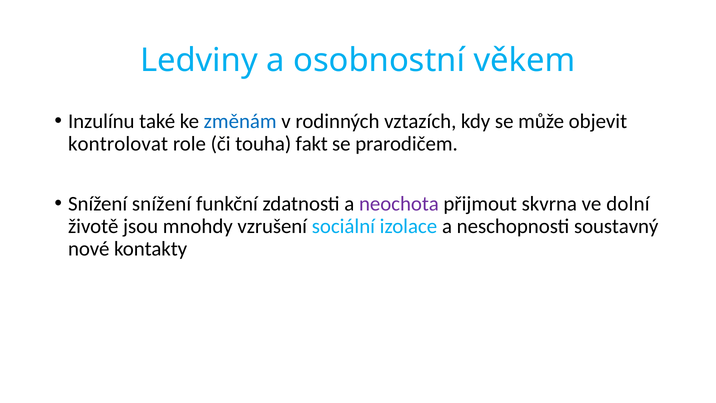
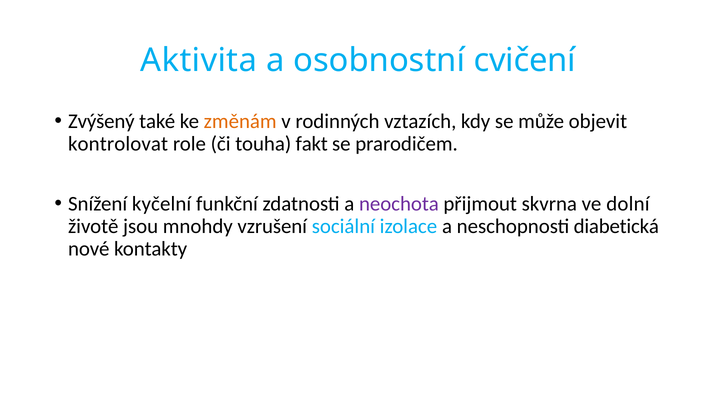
Ledviny: Ledviny -> Aktivita
věkem: věkem -> cvičení
Inzulínu: Inzulínu -> Zvýšený
změnám colour: blue -> orange
Snížení snížení: snížení -> kyčelní
soustavný: soustavný -> diabetická
